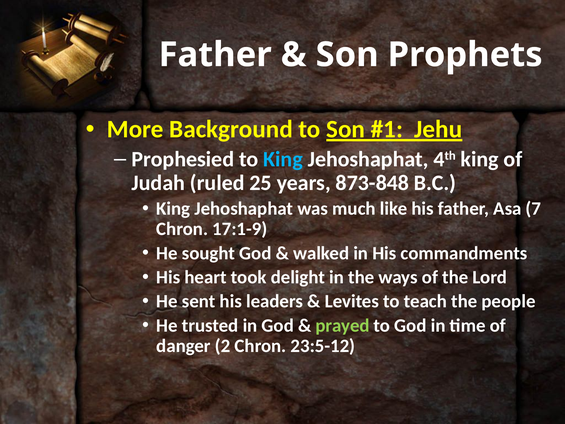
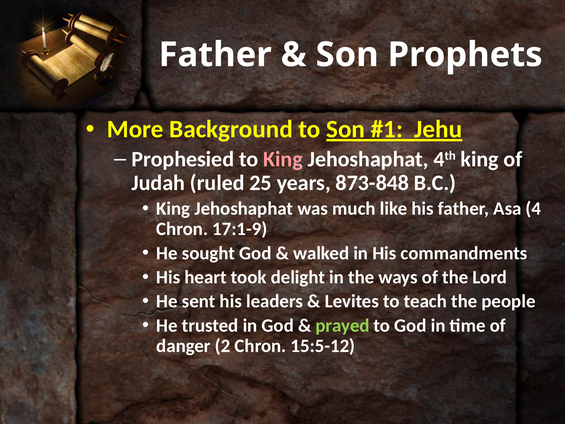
King at (283, 159) colour: light blue -> pink
7: 7 -> 4
23:5-12: 23:5-12 -> 15:5-12
